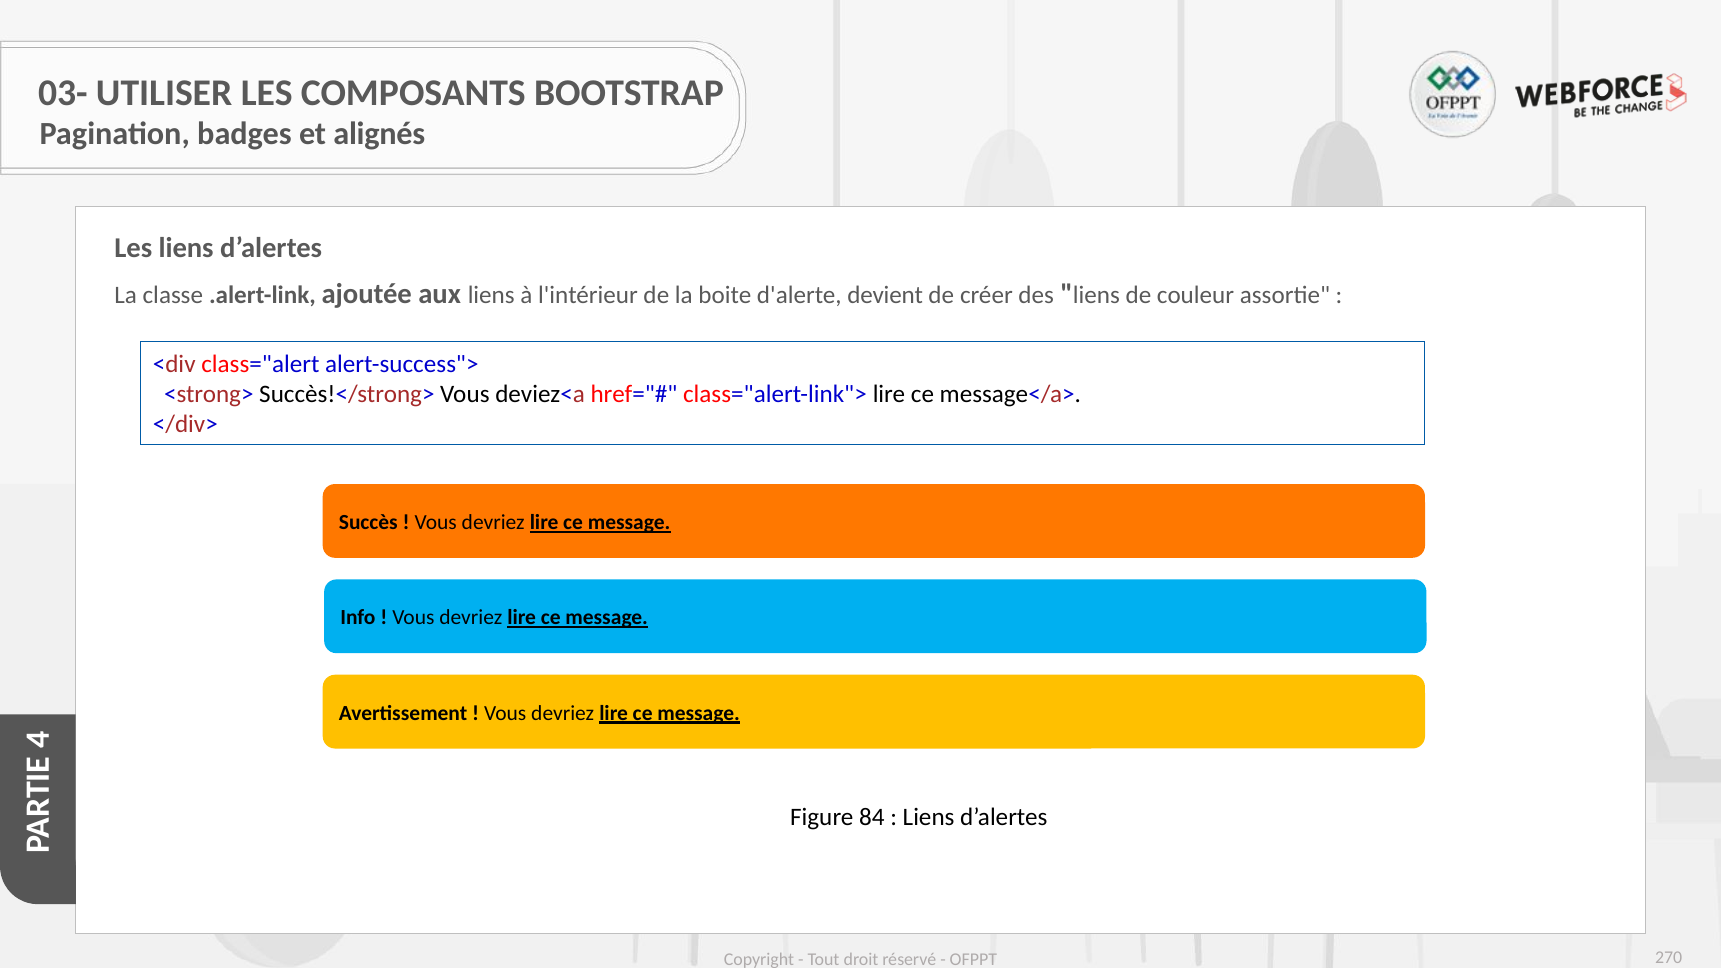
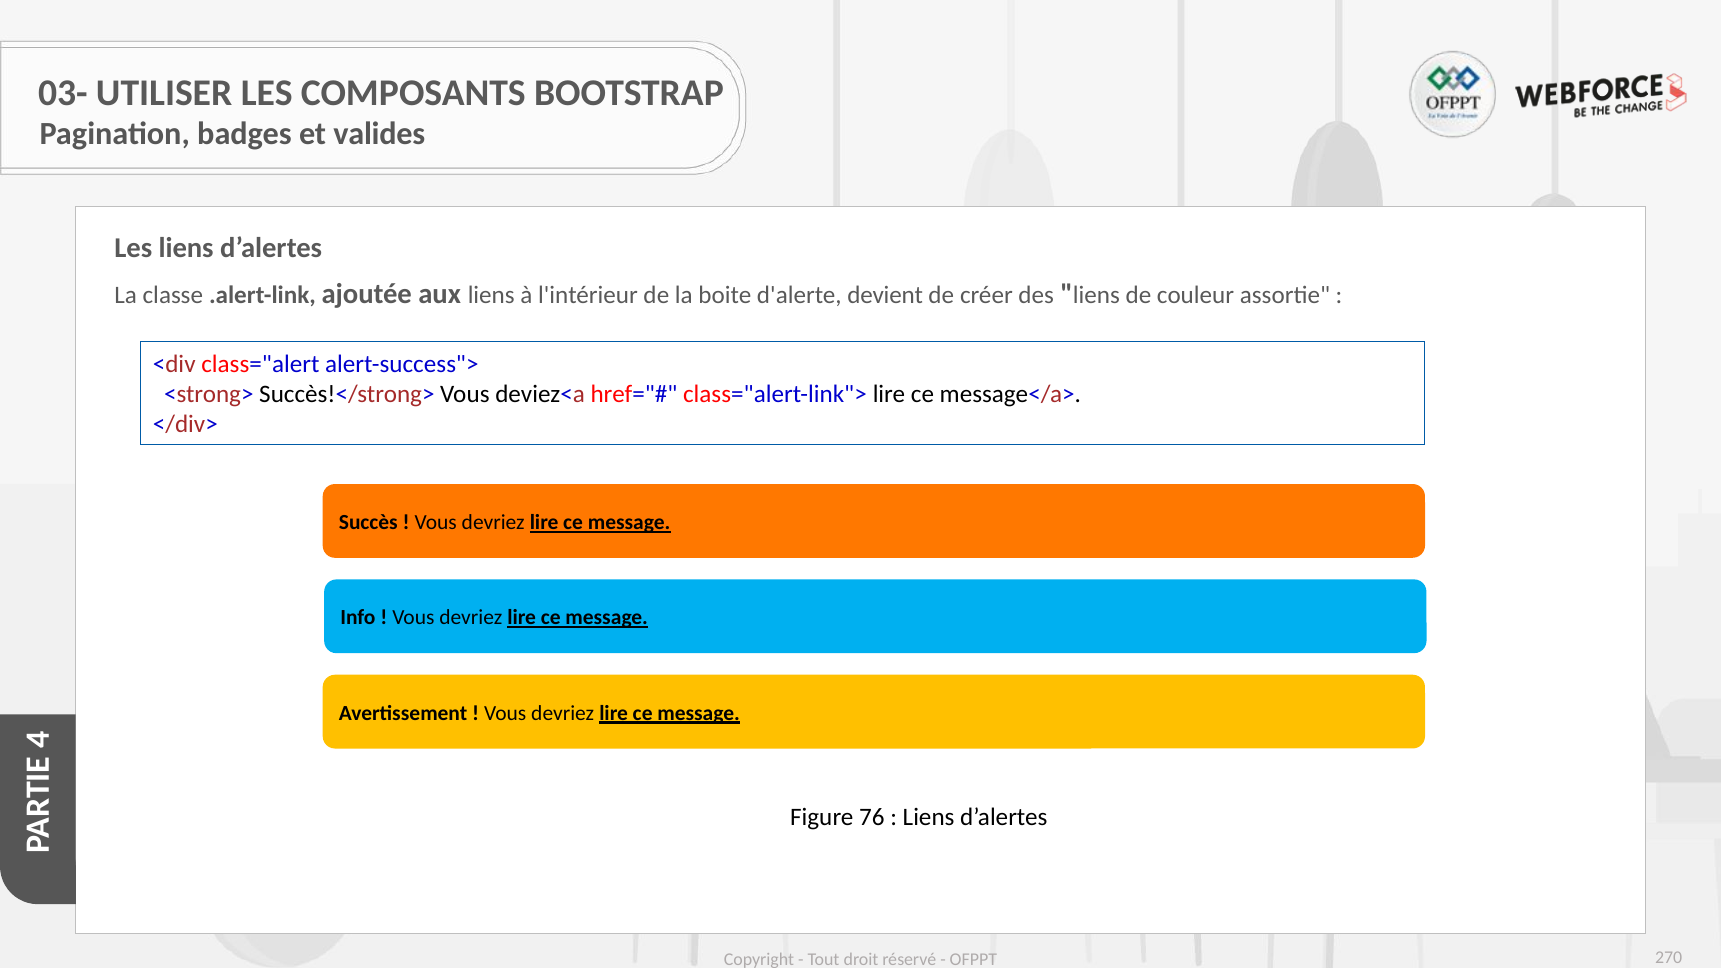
alignés: alignés -> valides
84: 84 -> 76
